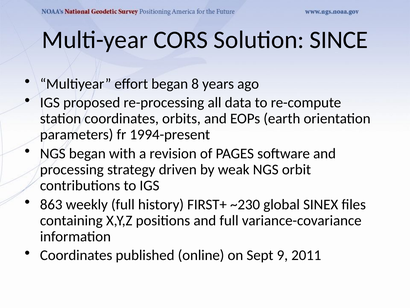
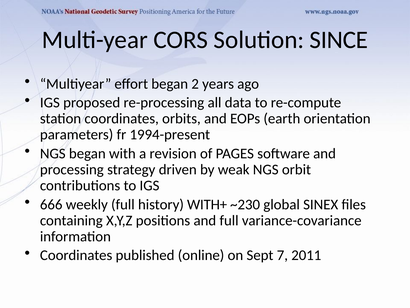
8: 8 -> 2
863: 863 -> 666
FIRST+: FIRST+ -> WITH+
9: 9 -> 7
